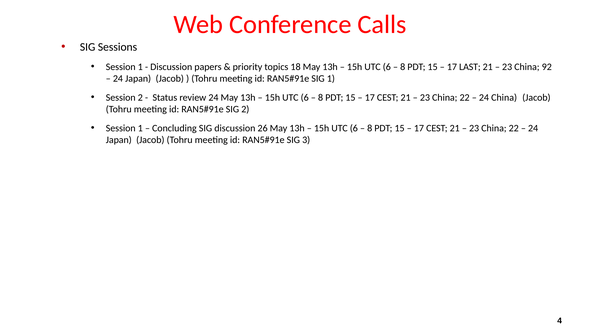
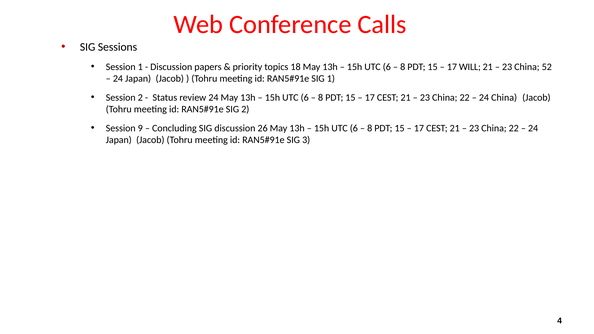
LAST: LAST -> WILL
92: 92 -> 52
1 at (140, 128): 1 -> 9
